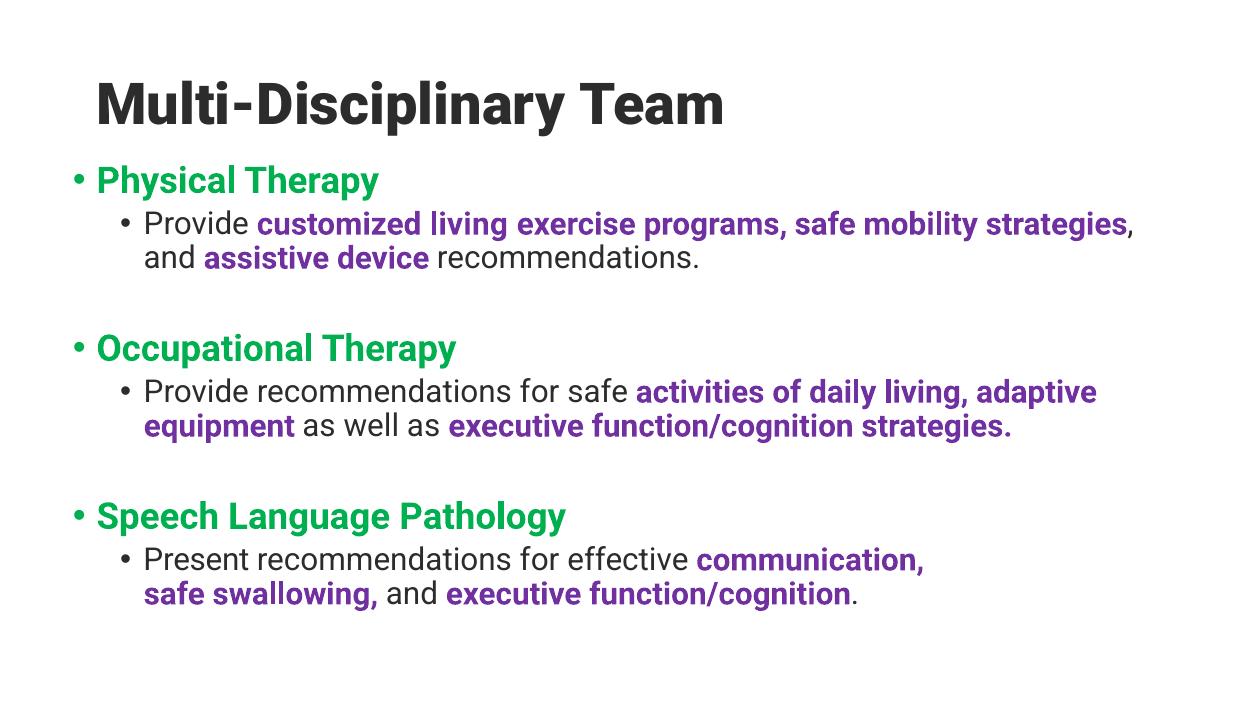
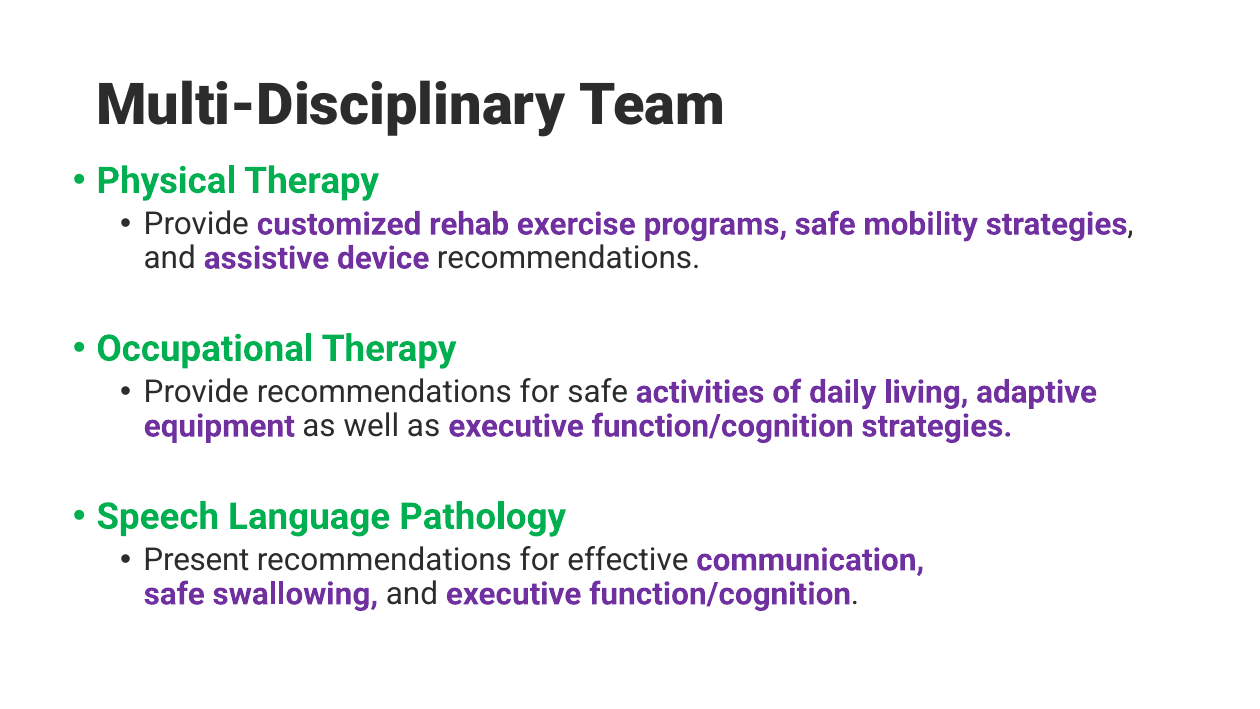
customized living: living -> rehab
